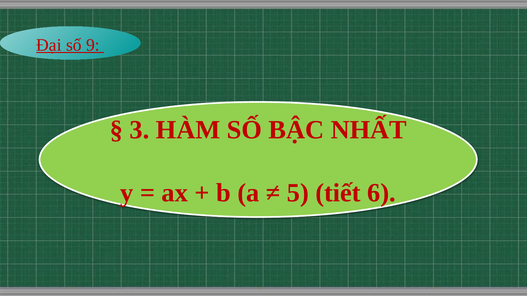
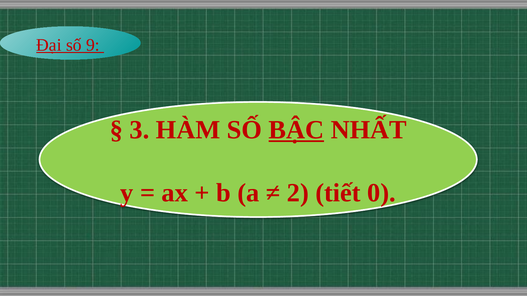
BẬC underline: none -> present
5: 5 -> 2
6: 6 -> 0
